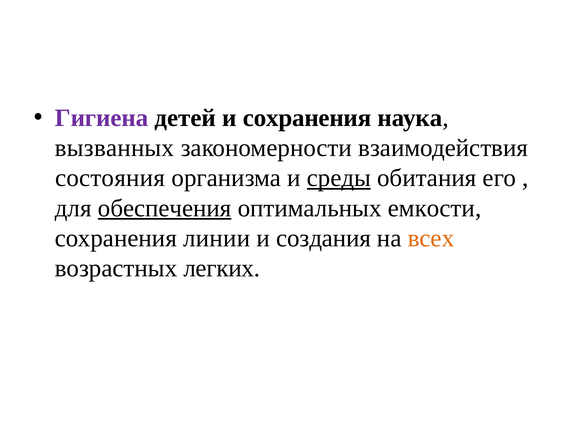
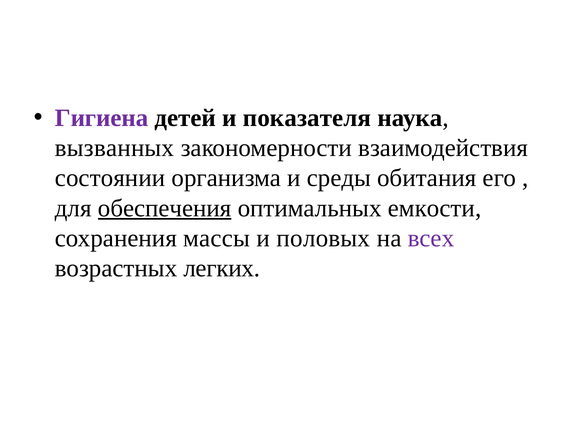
и сохранения: сохранения -> показателя
состояния: состояния -> состоянии
среды underline: present -> none
линии: линии -> массы
создания: создания -> половых
всех colour: orange -> purple
